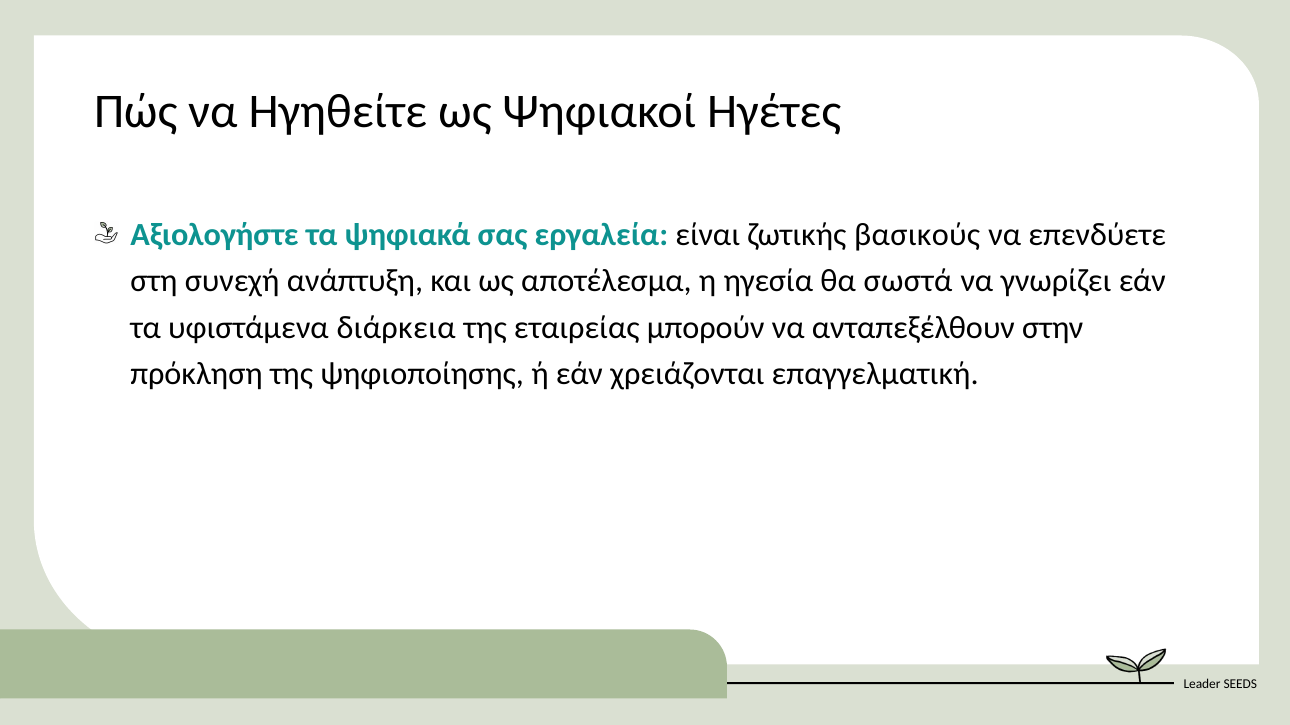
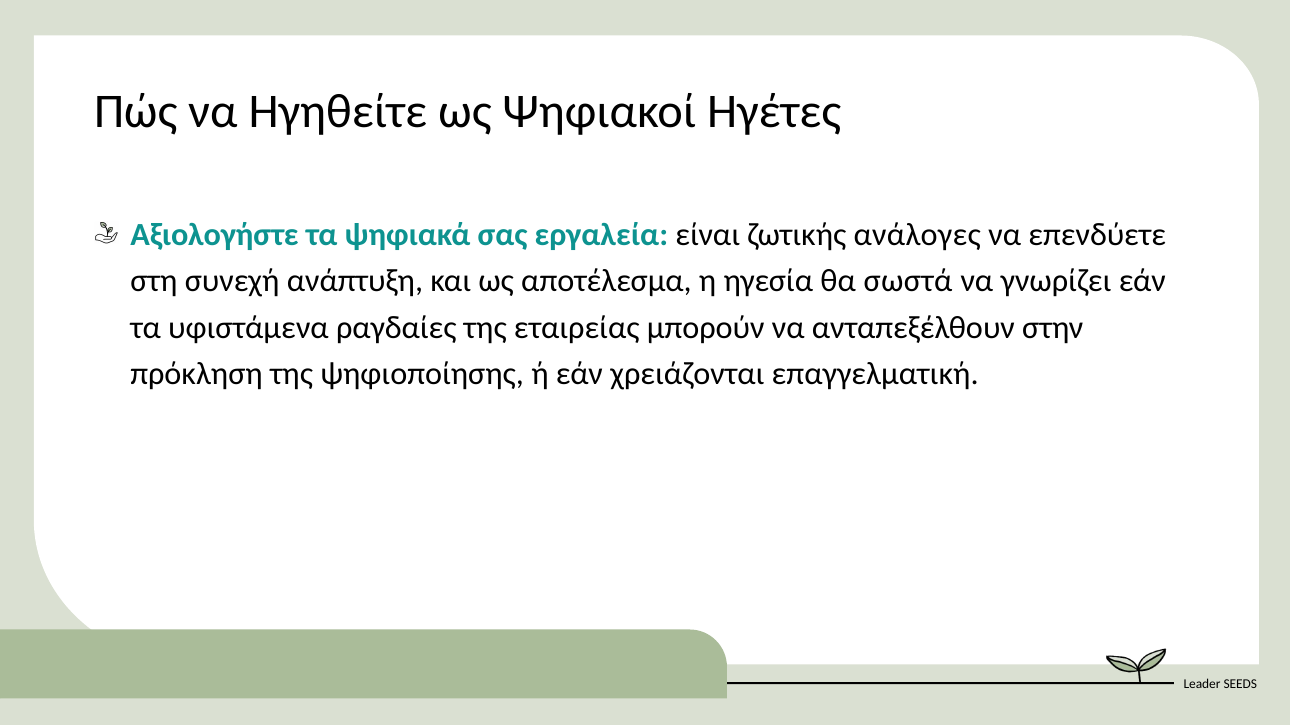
βασικούς: βασικούς -> ανάλογες
διάρκεια: διάρκεια -> ραγδαίες
